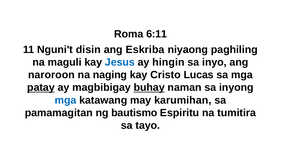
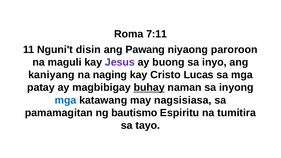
6:11: 6:11 -> 7:11
Eskriba: Eskriba -> Pawang
paghiling: paghiling -> paroroon
Jesus colour: blue -> purple
hingin: hingin -> buong
naroroon: naroroon -> kaniyang
patay underline: present -> none
karumihan: karumihan -> nagsisiasa
